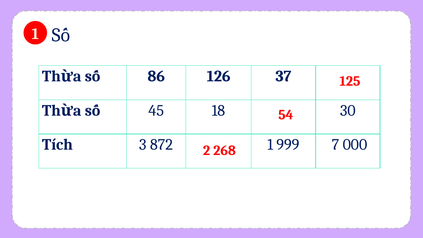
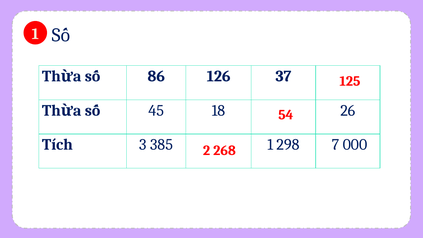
30: 30 -> 26
872: 872 -> 385
999: 999 -> 298
